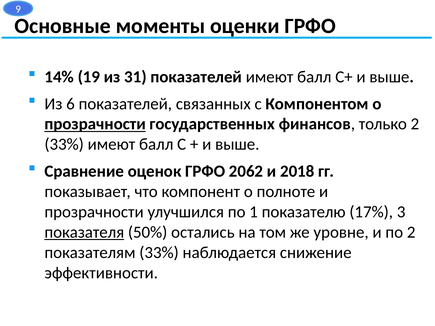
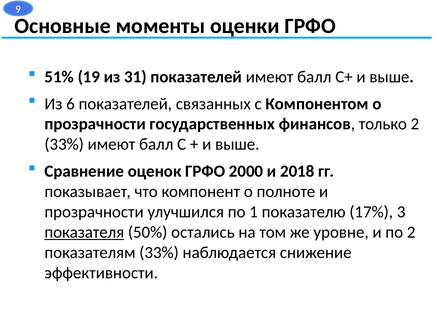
14%: 14% -> 51%
прозрачности at (95, 124) underline: present -> none
2062: 2062 -> 2000
